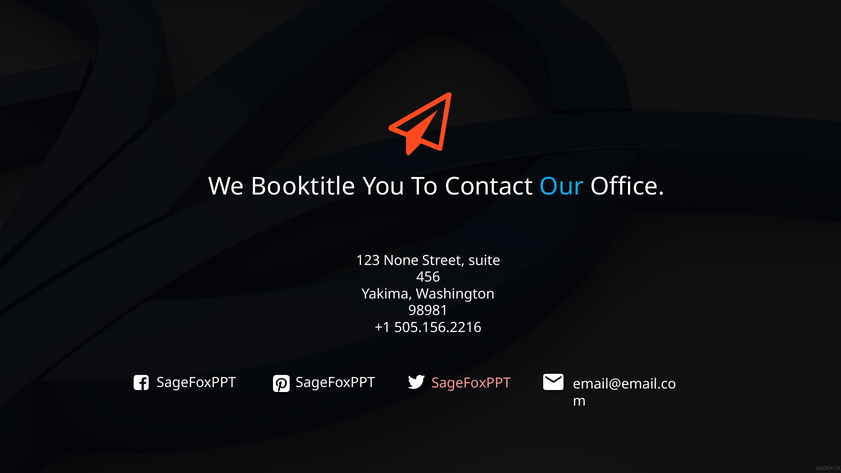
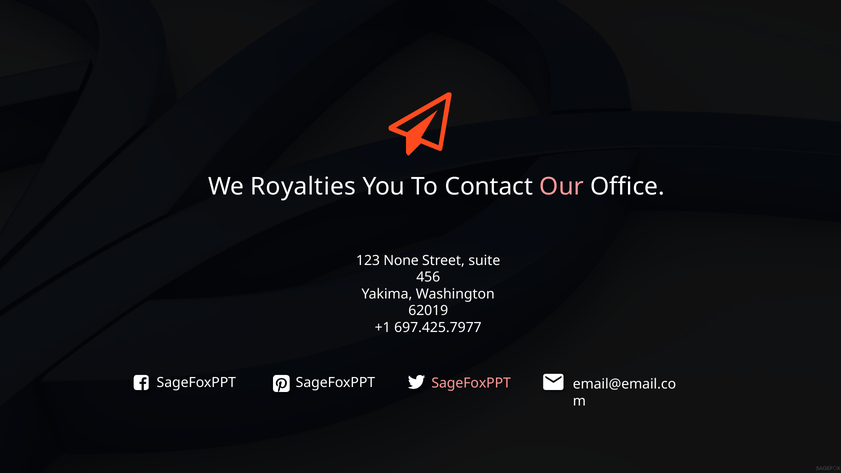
Booktitle: Booktitle -> Royalties
Our colour: light blue -> pink
98981: 98981 -> 62019
505.156.2216: 505.156.2216 -> 697.425.7977
